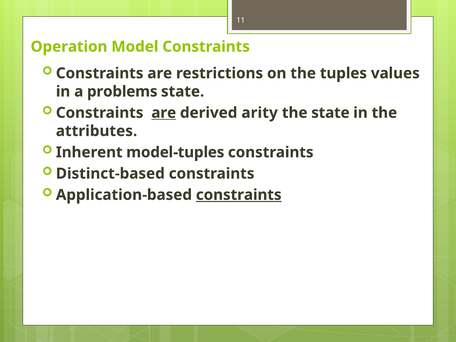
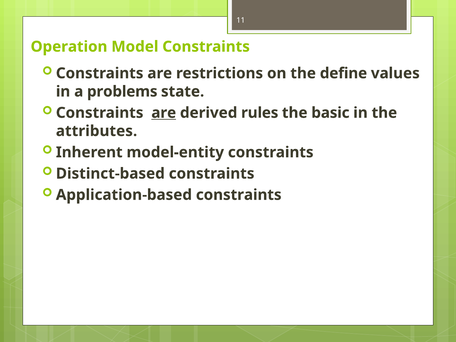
tuples: tuples -> define
arity: arity -> rules
the state: state -> basic
model-tuples: model-tuples -> model-entity
constraints at (239, 195) underline: present -> none
